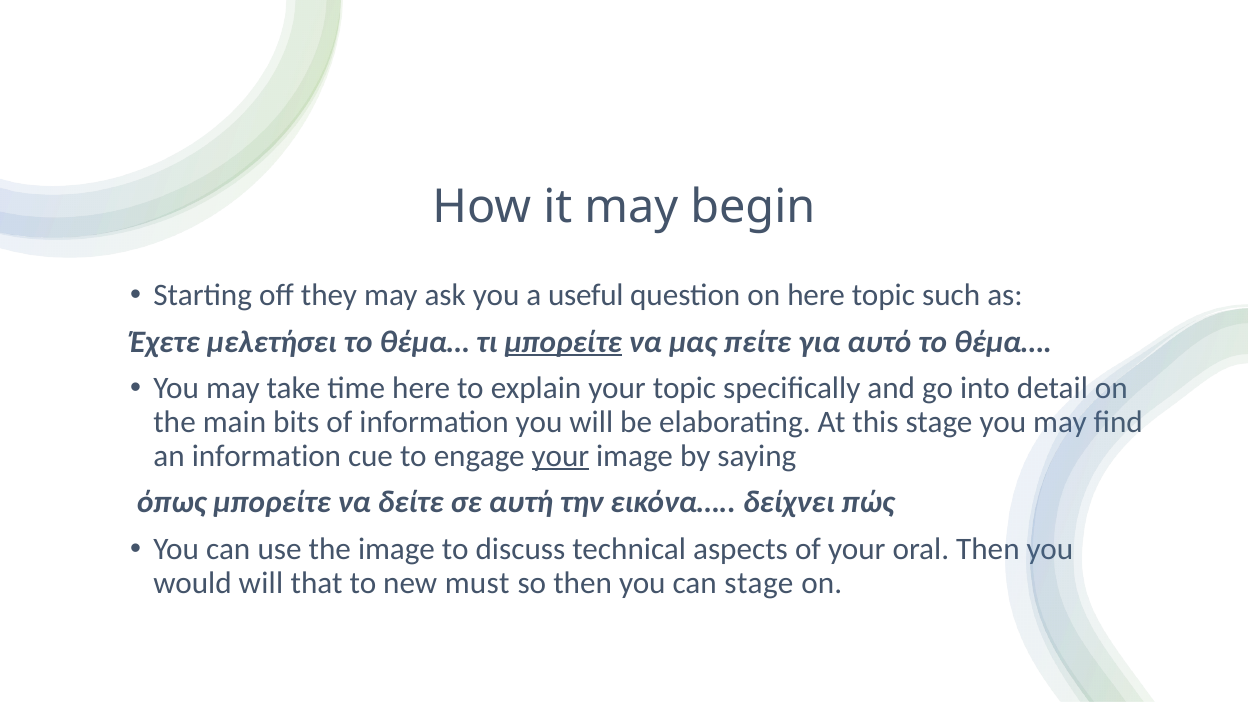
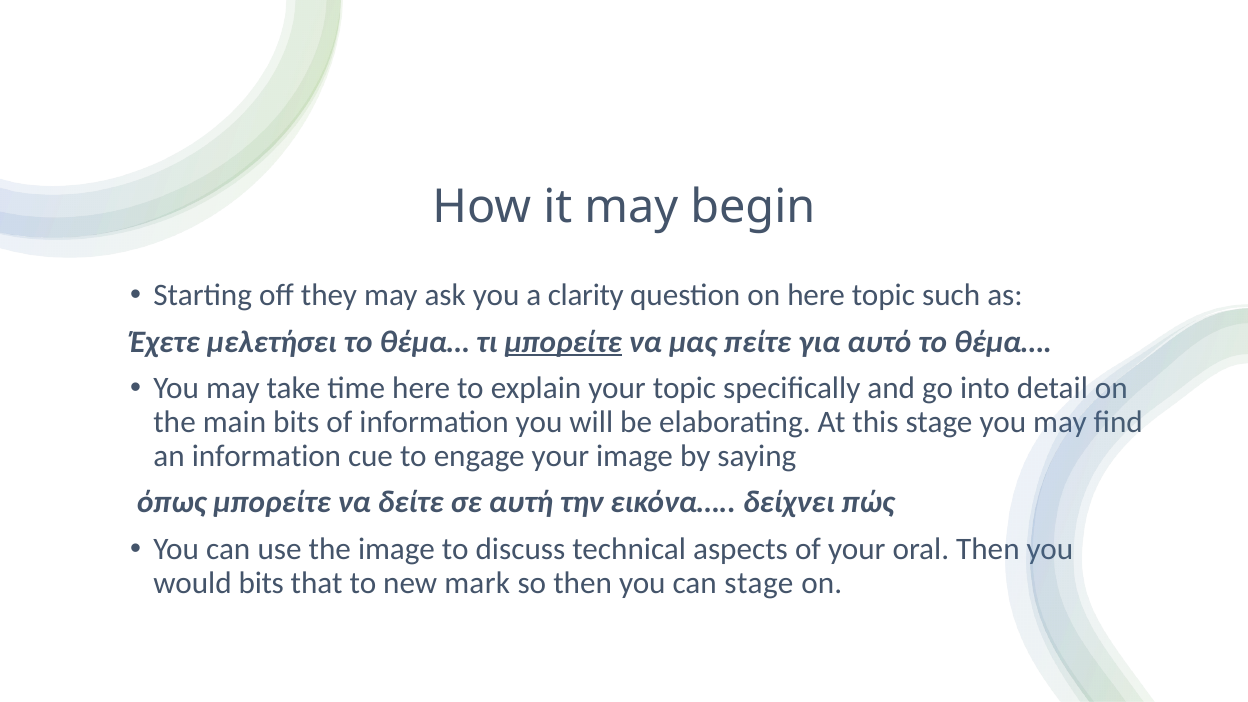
useful: useful -> clarity
your at (560, 456) underline: present -> none
would will: will -> bits
must: must -> mark
